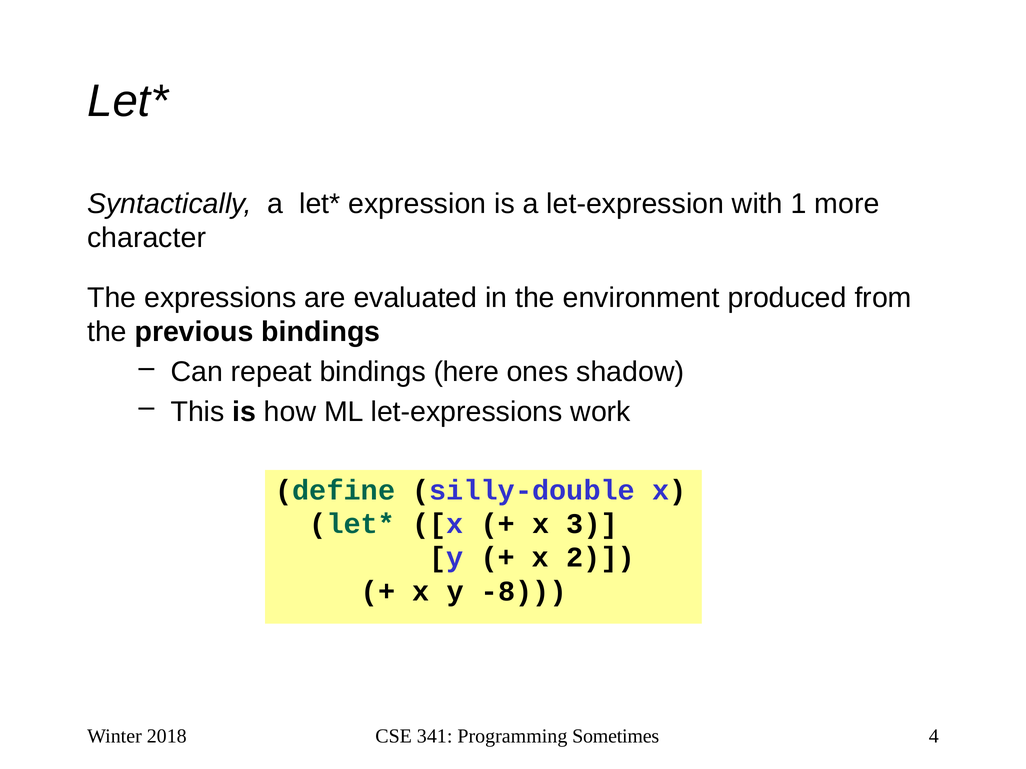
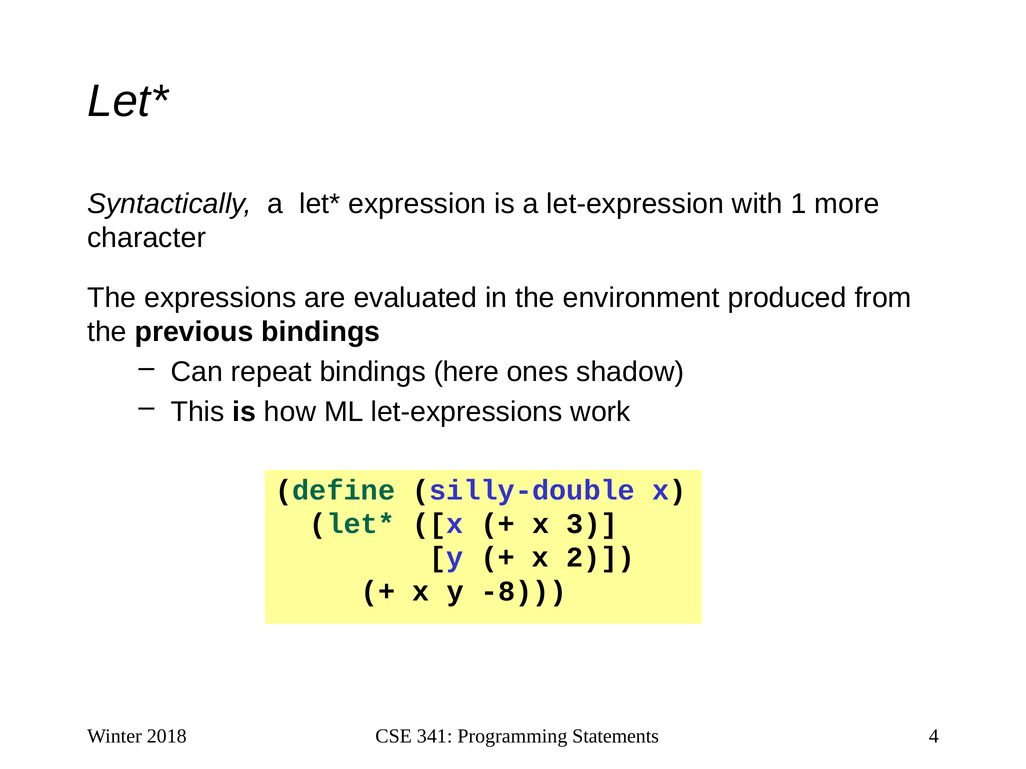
Sometimes: Sometimes -> Statements
